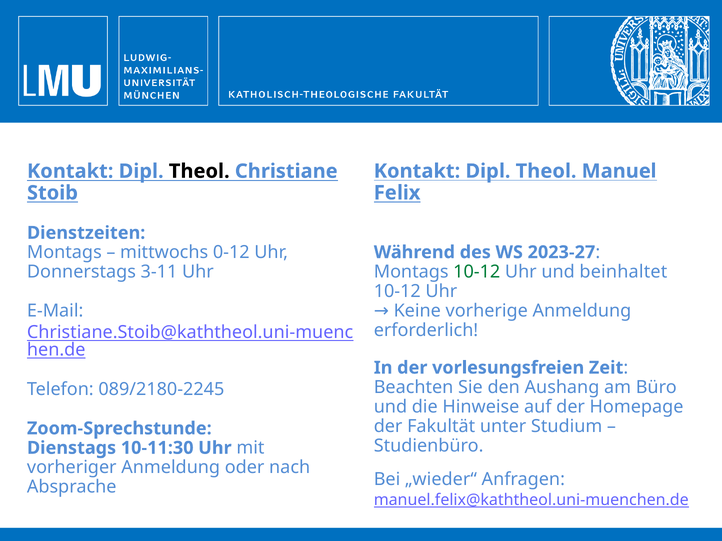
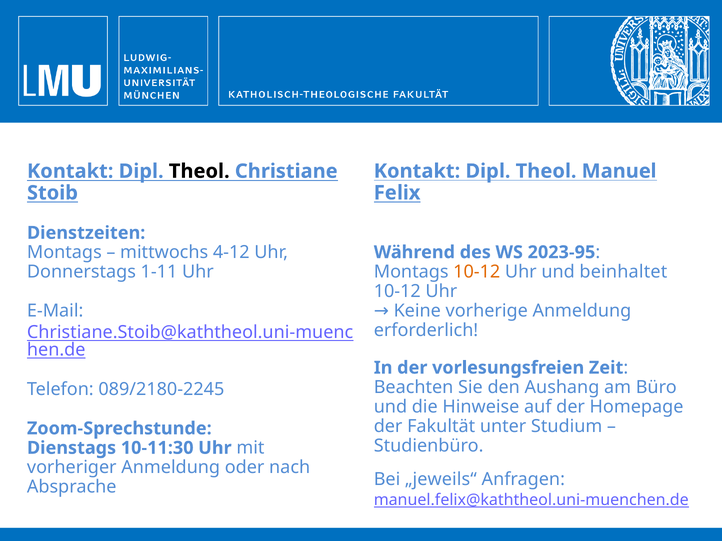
0-12: 0-12 -> 4-12
2023-27: 2023-27 -> 2023-95
10-12 at (477, 272) colour: green -> orange
3-11: 3-11 -> 1-11
„wieder“: „wieder“ -> „jeweils“
